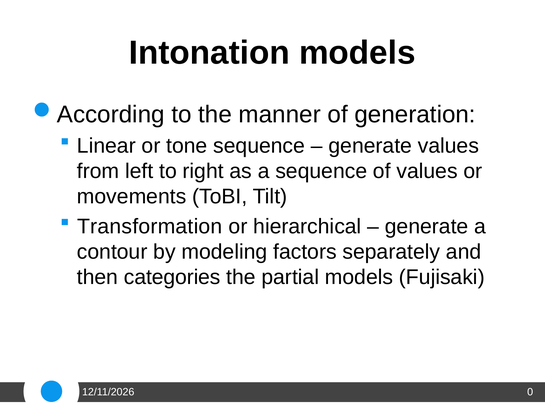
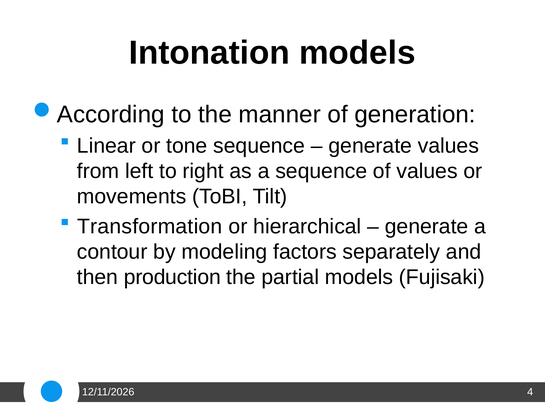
categories: categories -> production
0: 0 -> 4
